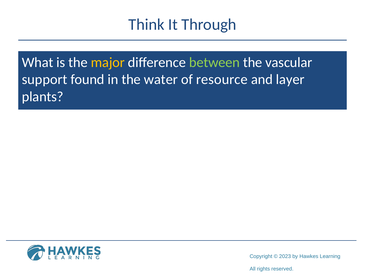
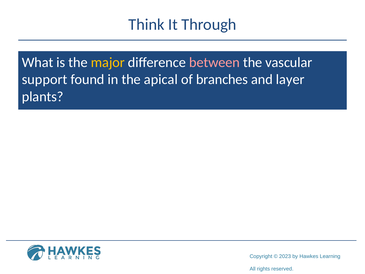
between colour: light green -> pink
water: water -> apical
resource: resource -> branches
